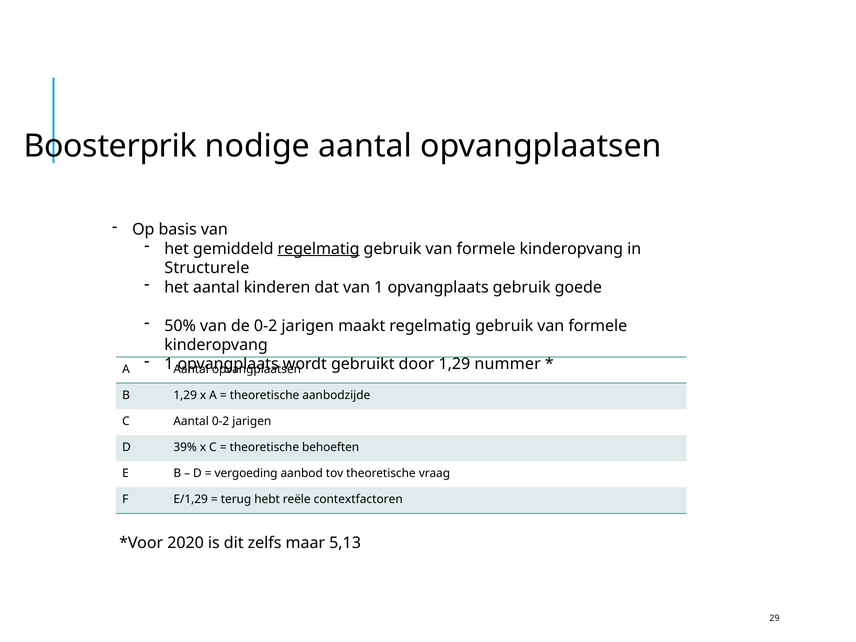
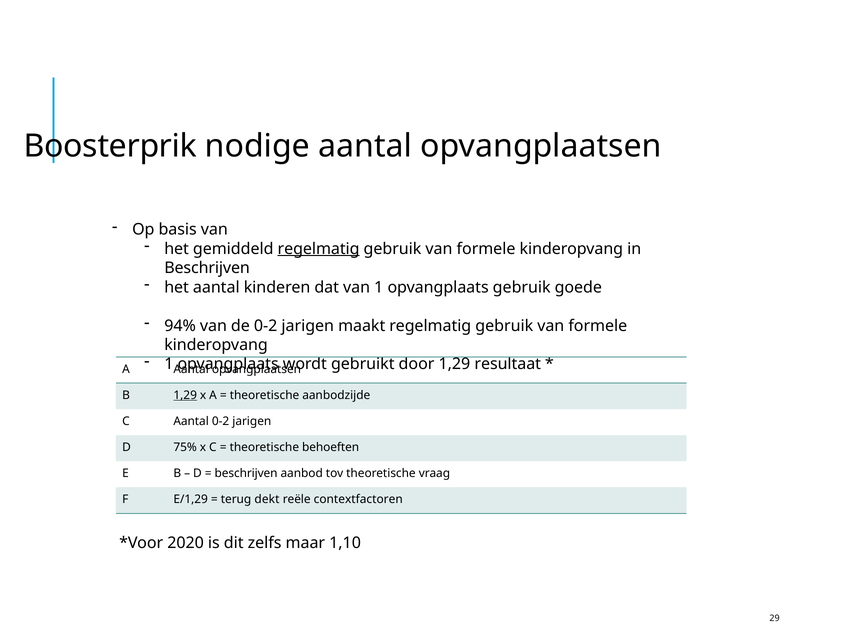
Structurele at (207, 268): Structurele -> Beschrijven
50%: 50% -> 94%
nummer: nummer -> resultaat
1,29 at (185, 395) underline: none -> present
39%: 39% -> 75%
vergoeding at (246, 473): vergoeding -> beschrijven
hebt: hebt -> dekt
5,13: 5,13 -> 1,10
